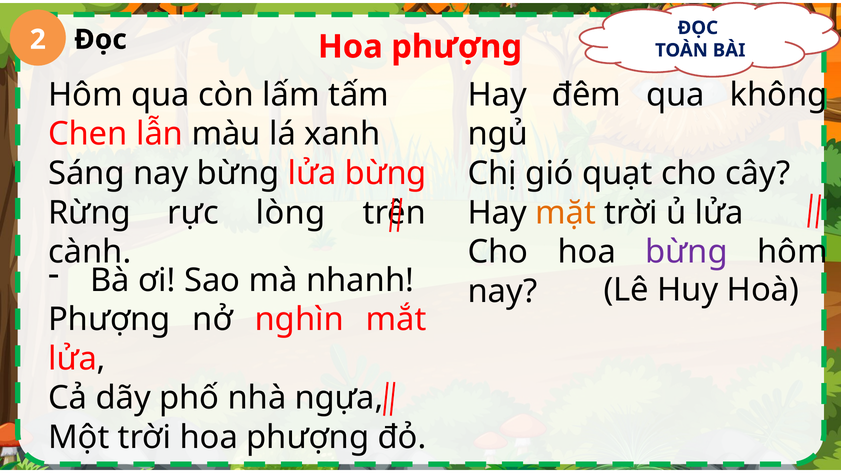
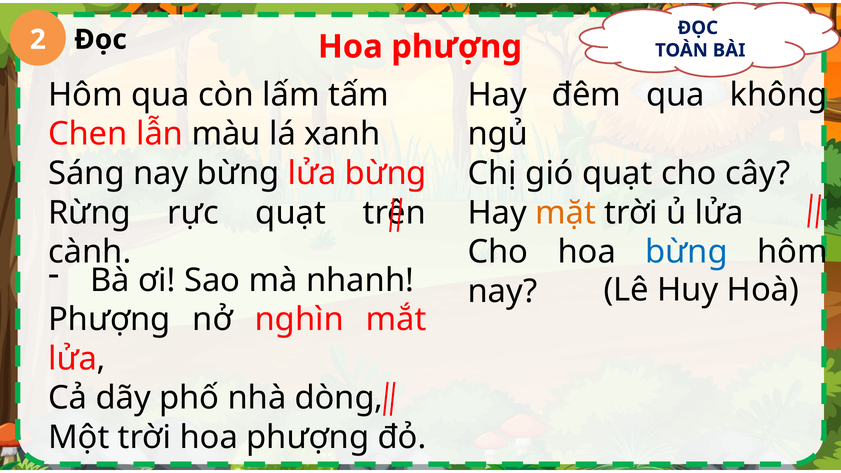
lòng at (291, 213): lòng -> quạt
bừng at (687, 252) colour: purple -> blue
ngựa: ngựa -> dòng
